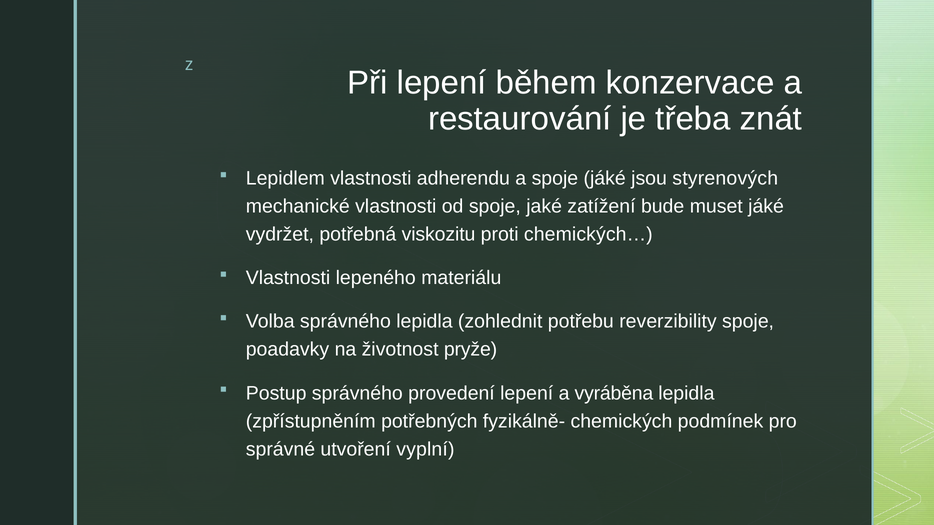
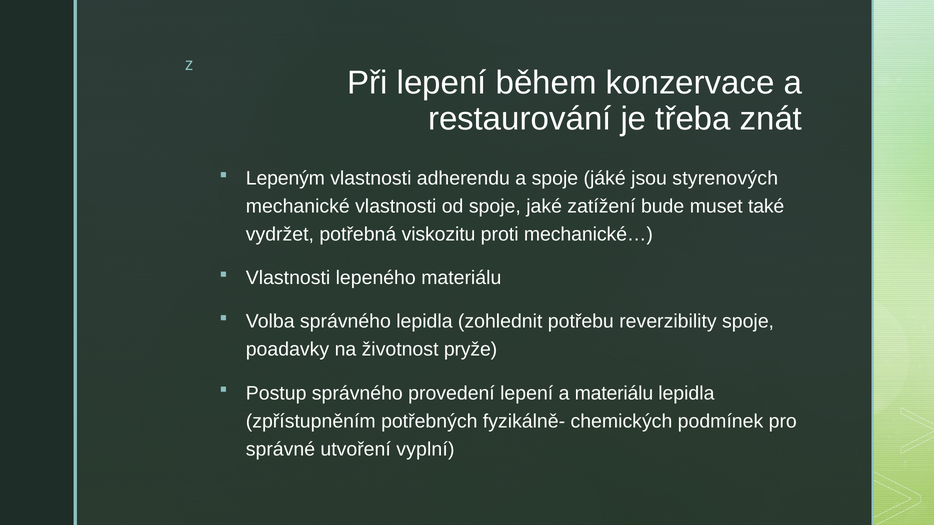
Lepidlem: Lepidlem -> Lepeným
muset jáké: jáké -> také
chemických…: chemických… -> mechanické…
a vyráběna: vyráběna -> materiálu
